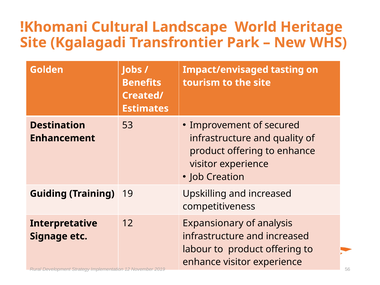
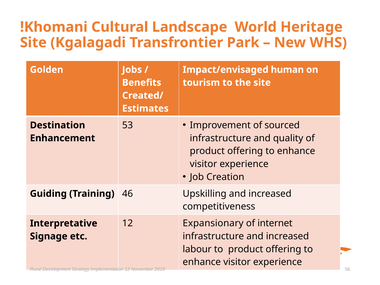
tasting: tasting -> human
secured: secured -> sourced
19: 19 -> 46
analysis: analysis -> internet
